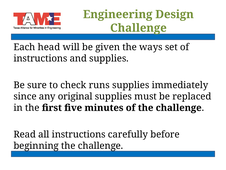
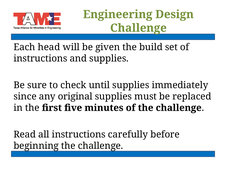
ways: ways -> build
runs: runs -> until
